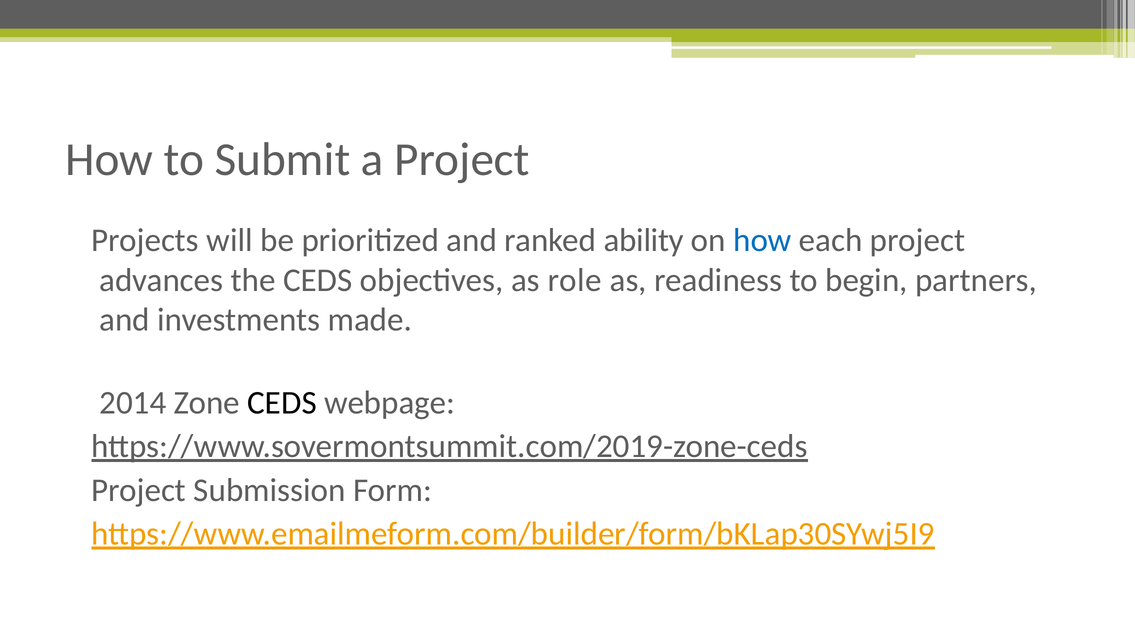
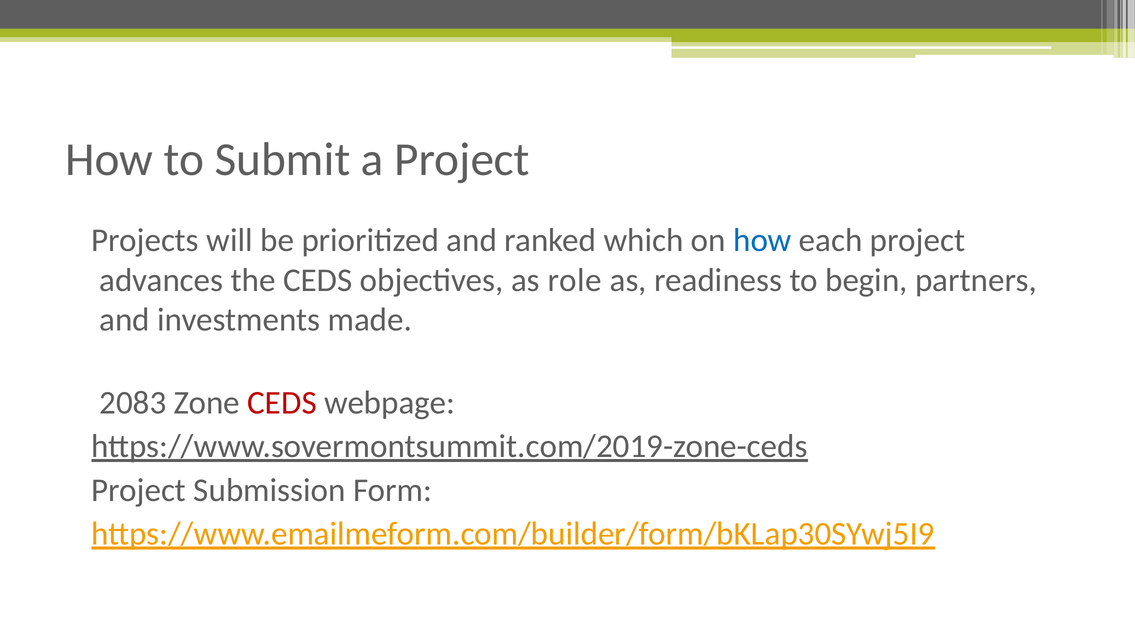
ability: ability -> which
2014: 2014 -> 2083
CEDS at (282, 403) colour: black -> red
